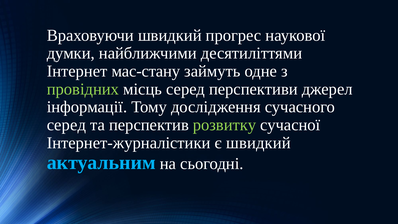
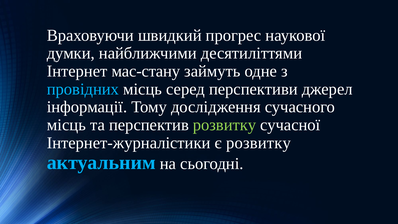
провідних colour: light green -> light blue
серед at (66, 125): серед -> місць
є швидкий: швидкий -> розвитку
